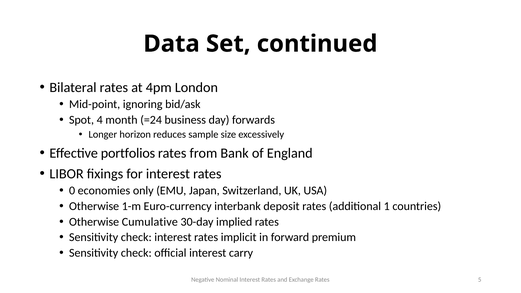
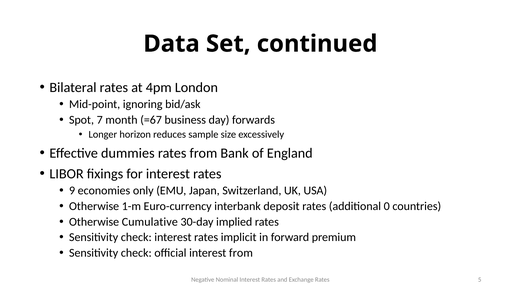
4: 4 -> 7
=24: =24 -> =67
portfolios: portfolios -> dummies
0: 0 -> 9
1: 1 -> 0
interest carry: carry -> from
